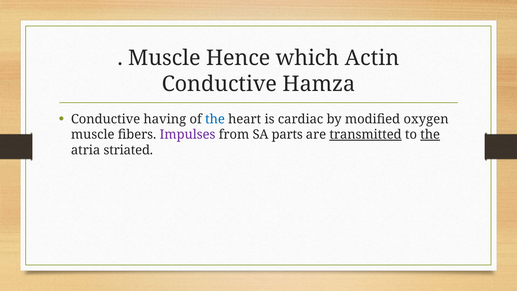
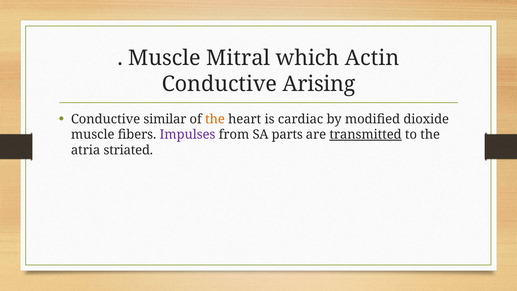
Hence: Hence -> Mitral
Hamza: Hamza -> Arising
having: having -> similar
the at (215, 119) colour: blue -> orange
oxygen: oxygen -> dioxide
the at (430, 135) underline: present -> none
